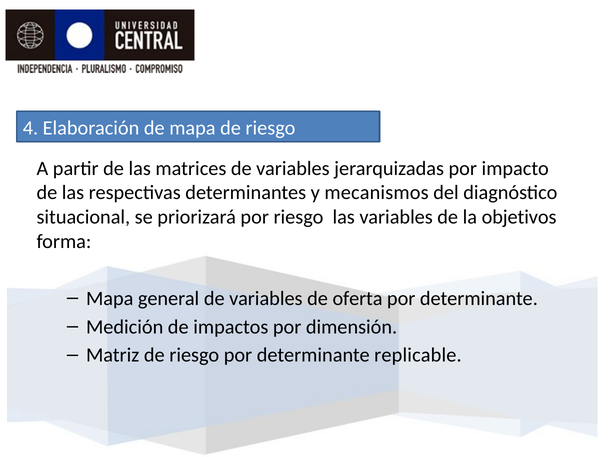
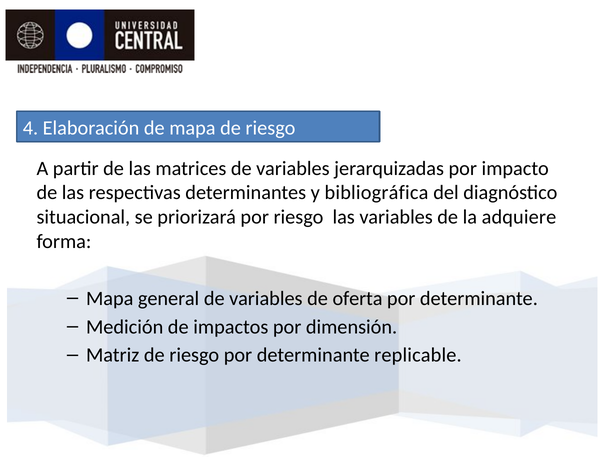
mecanismos: mecanismos -> bibliográfica
objetivos: objetivos -> adquiere
